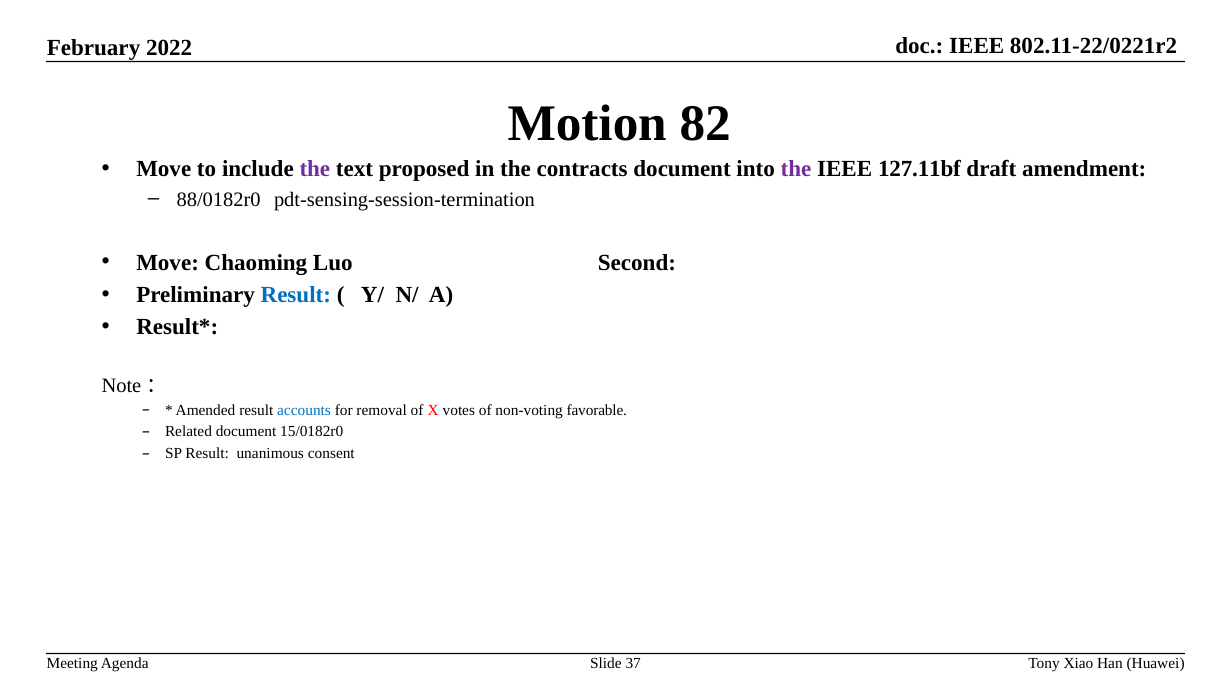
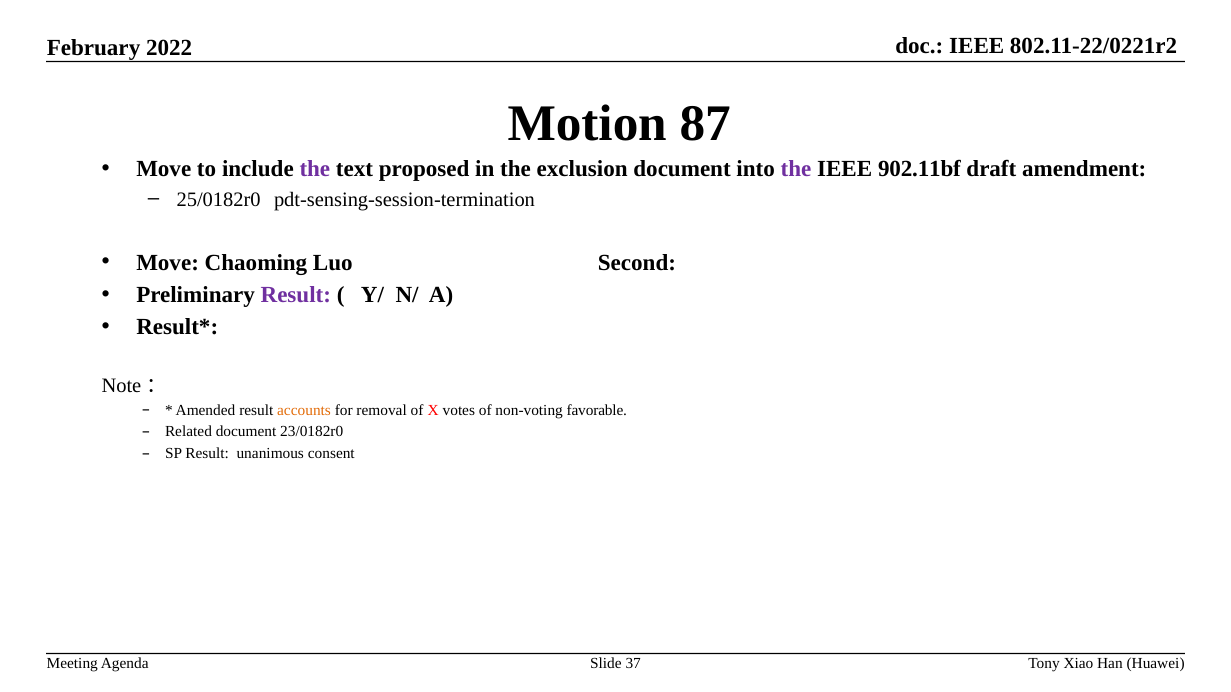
82: 82 -> 87
contracts: contracts -> exclusion
127.11bf: 127.11bf -> 902.11bf
88/0182r0: 88/0182r0 -> 25/0182r0
Result at (296, 295) colour: blue -> purple
accounts colour: blue -> orange
15/0182r0: 15/0182r0 -> 23/0182r0
